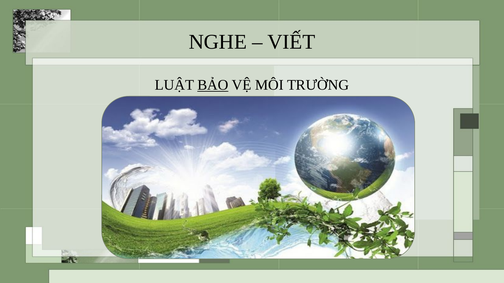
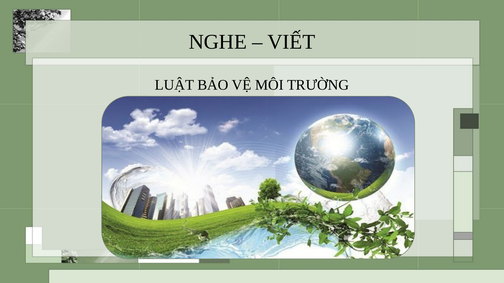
BẢO underline: present -> none
